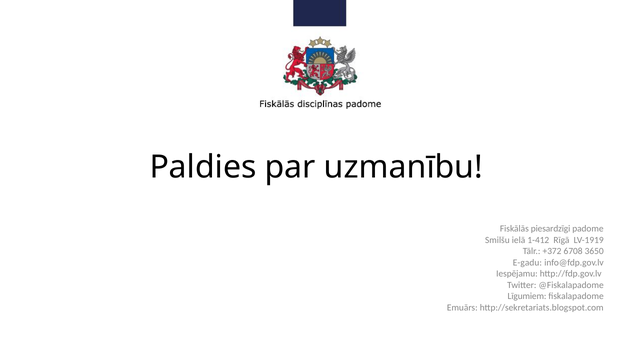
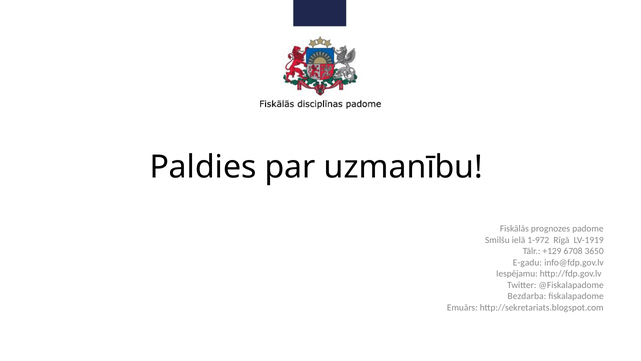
piesardzīgi: piesardzīgi -> prognozes
1-412: 1-412 -> 1-972
+372: +372 -> +129
Līgumiem: Līgumiem -> Bezdarba
